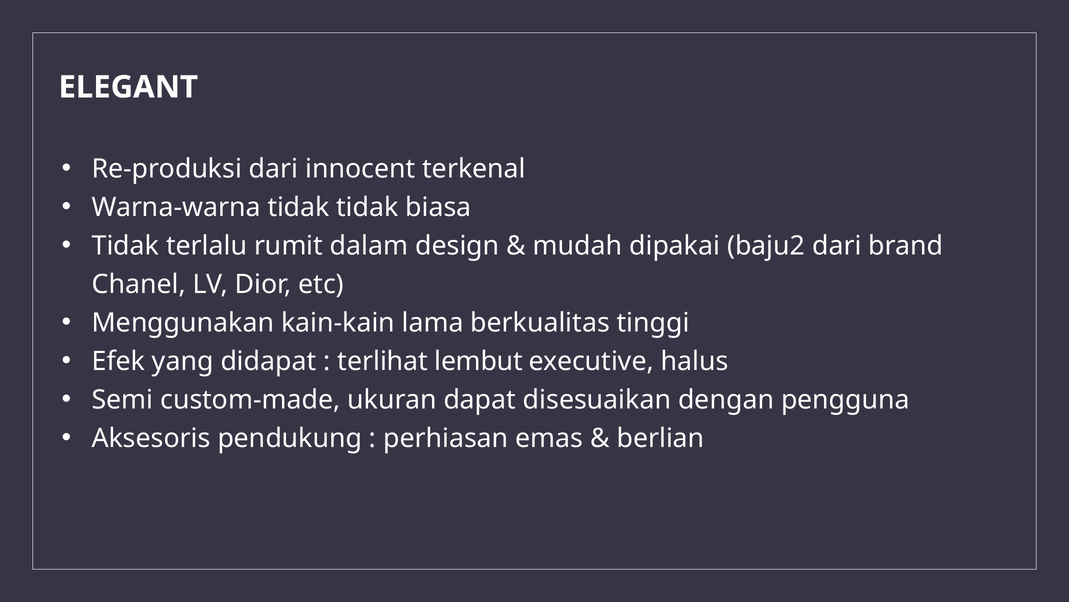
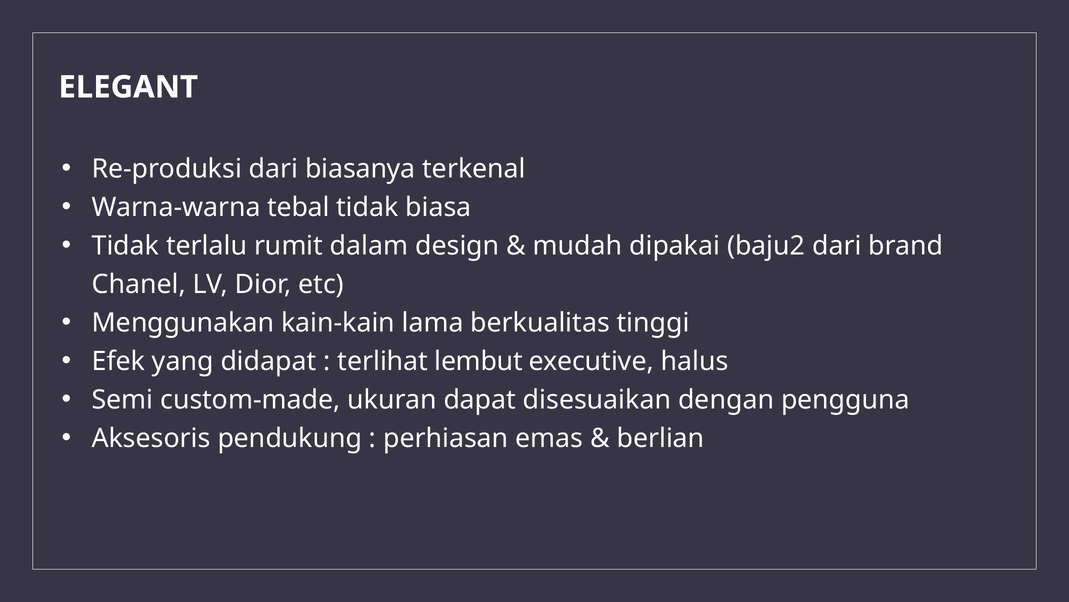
innocent: innocent -> biasanya
Warna-warna tidak: tidak -> tebal
